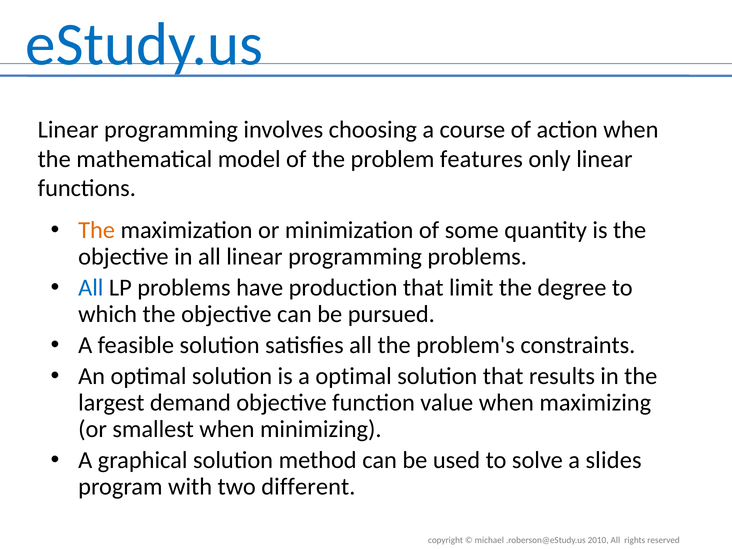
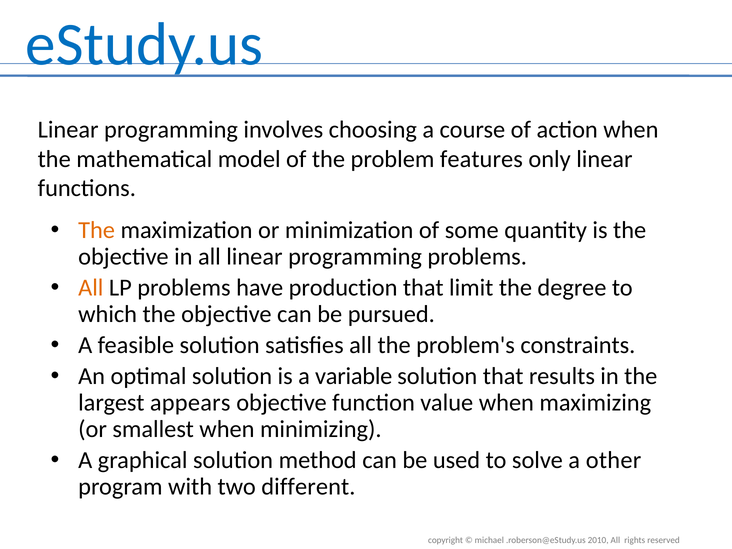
All at (91, 288) colour: blue -> orange
a optimal: optimal -> variable
demand: demand -> appears
slides: slides -> other
